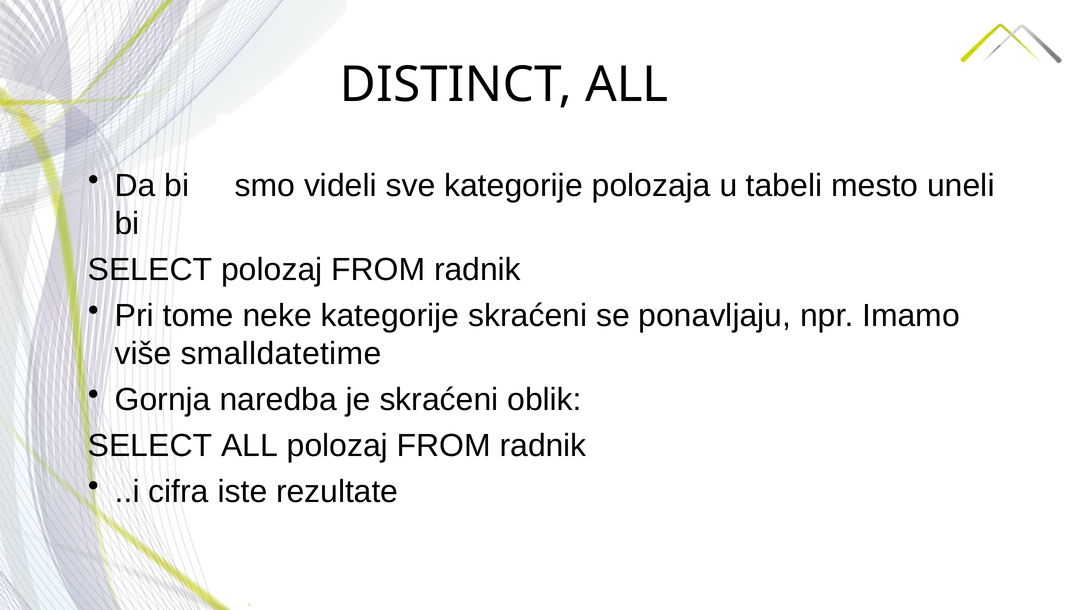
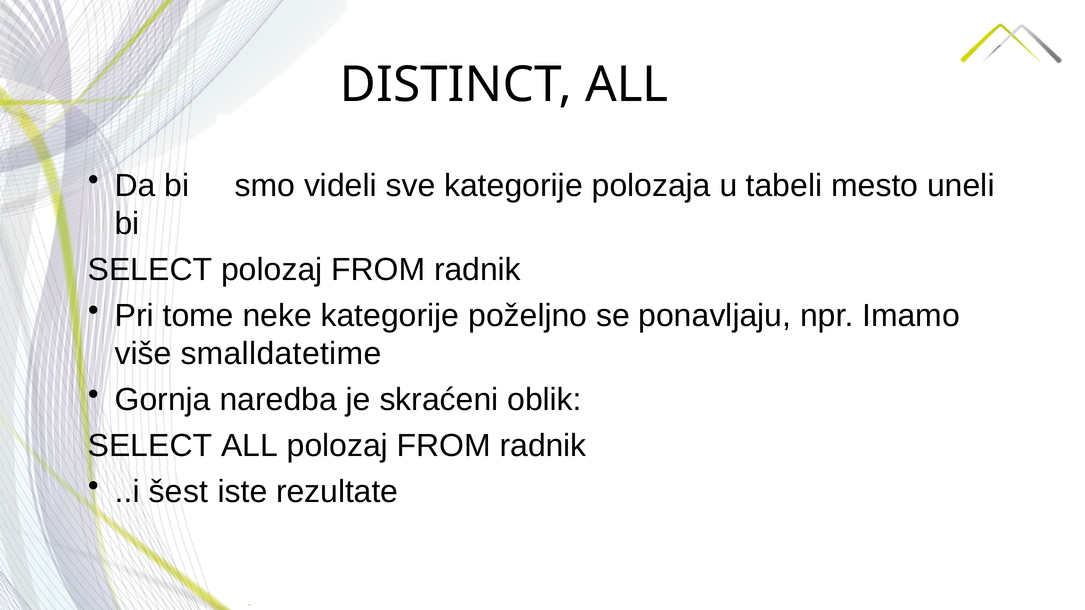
kategorije skraćeni: skraćeni -> poželjno
cifra: cifra -> šest
